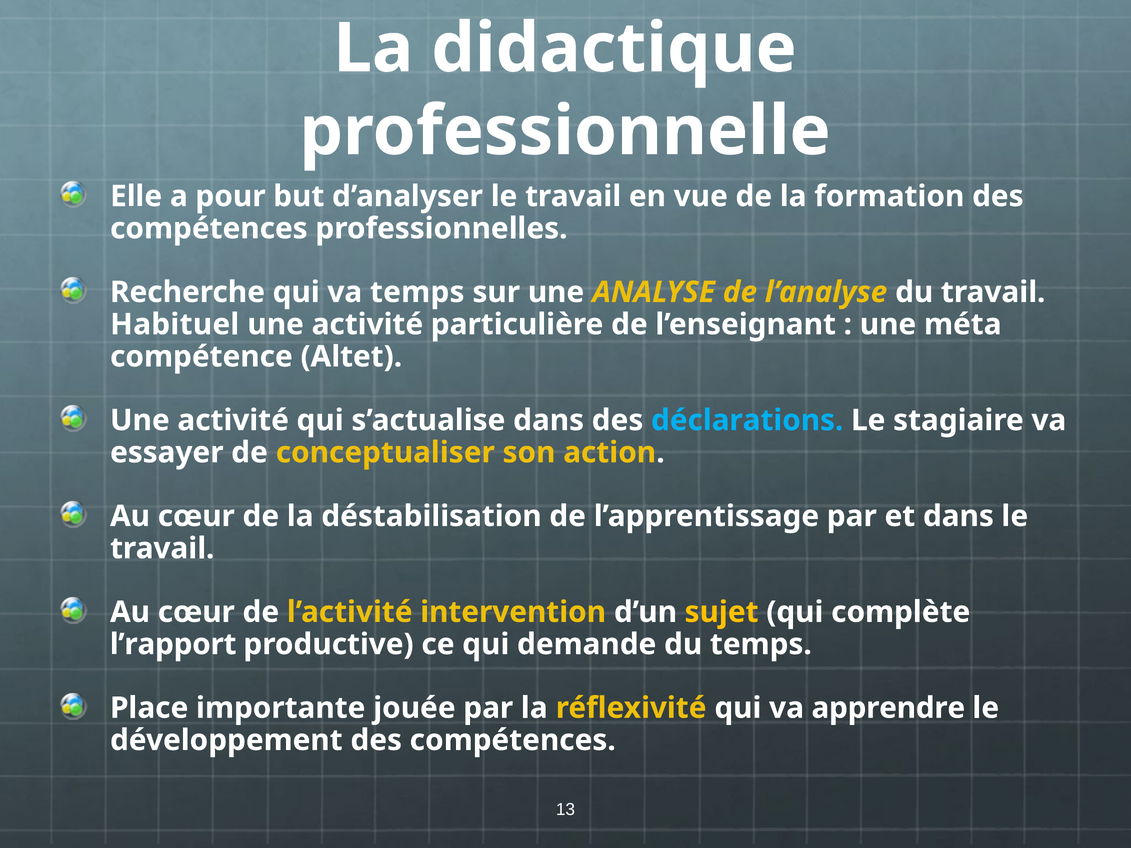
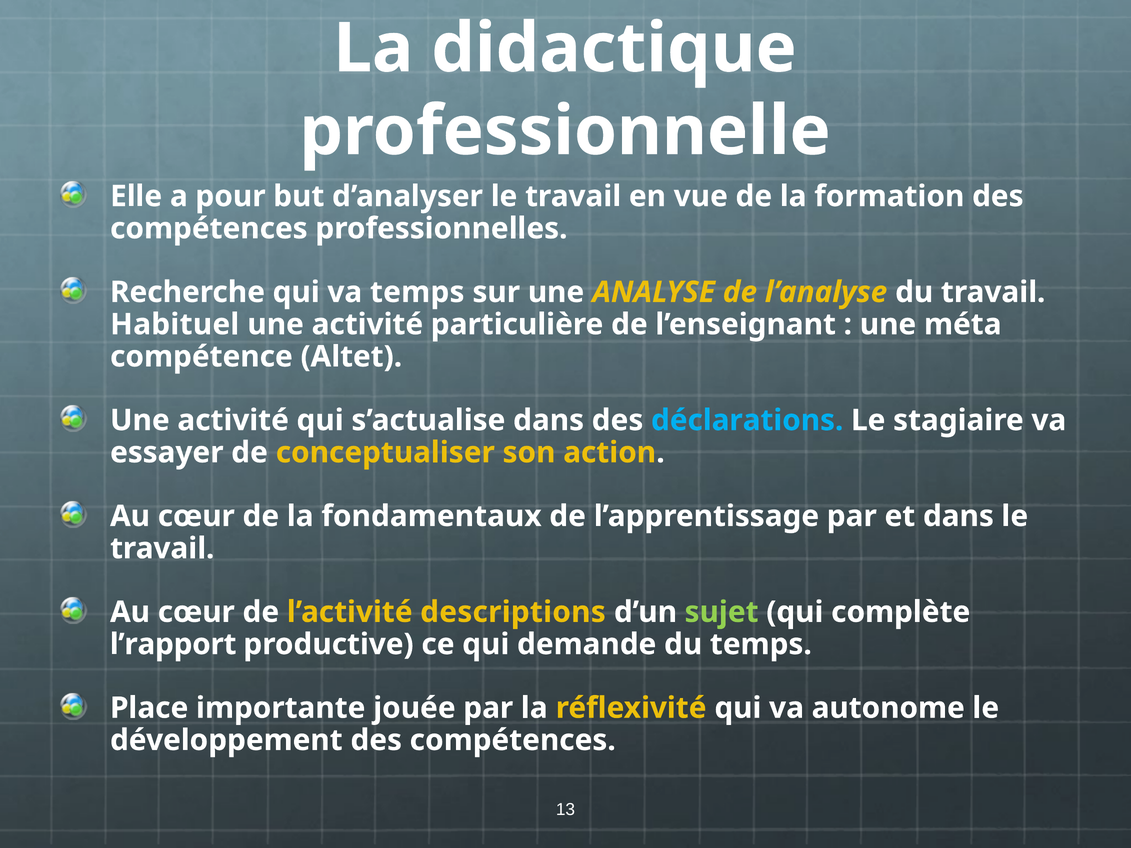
déstabilisation: déstabilisation -> fondamentaux
intervention: intervention -> descriptions
sujet colour: yellow -> light green
apprendre: apprendre -> autonome
